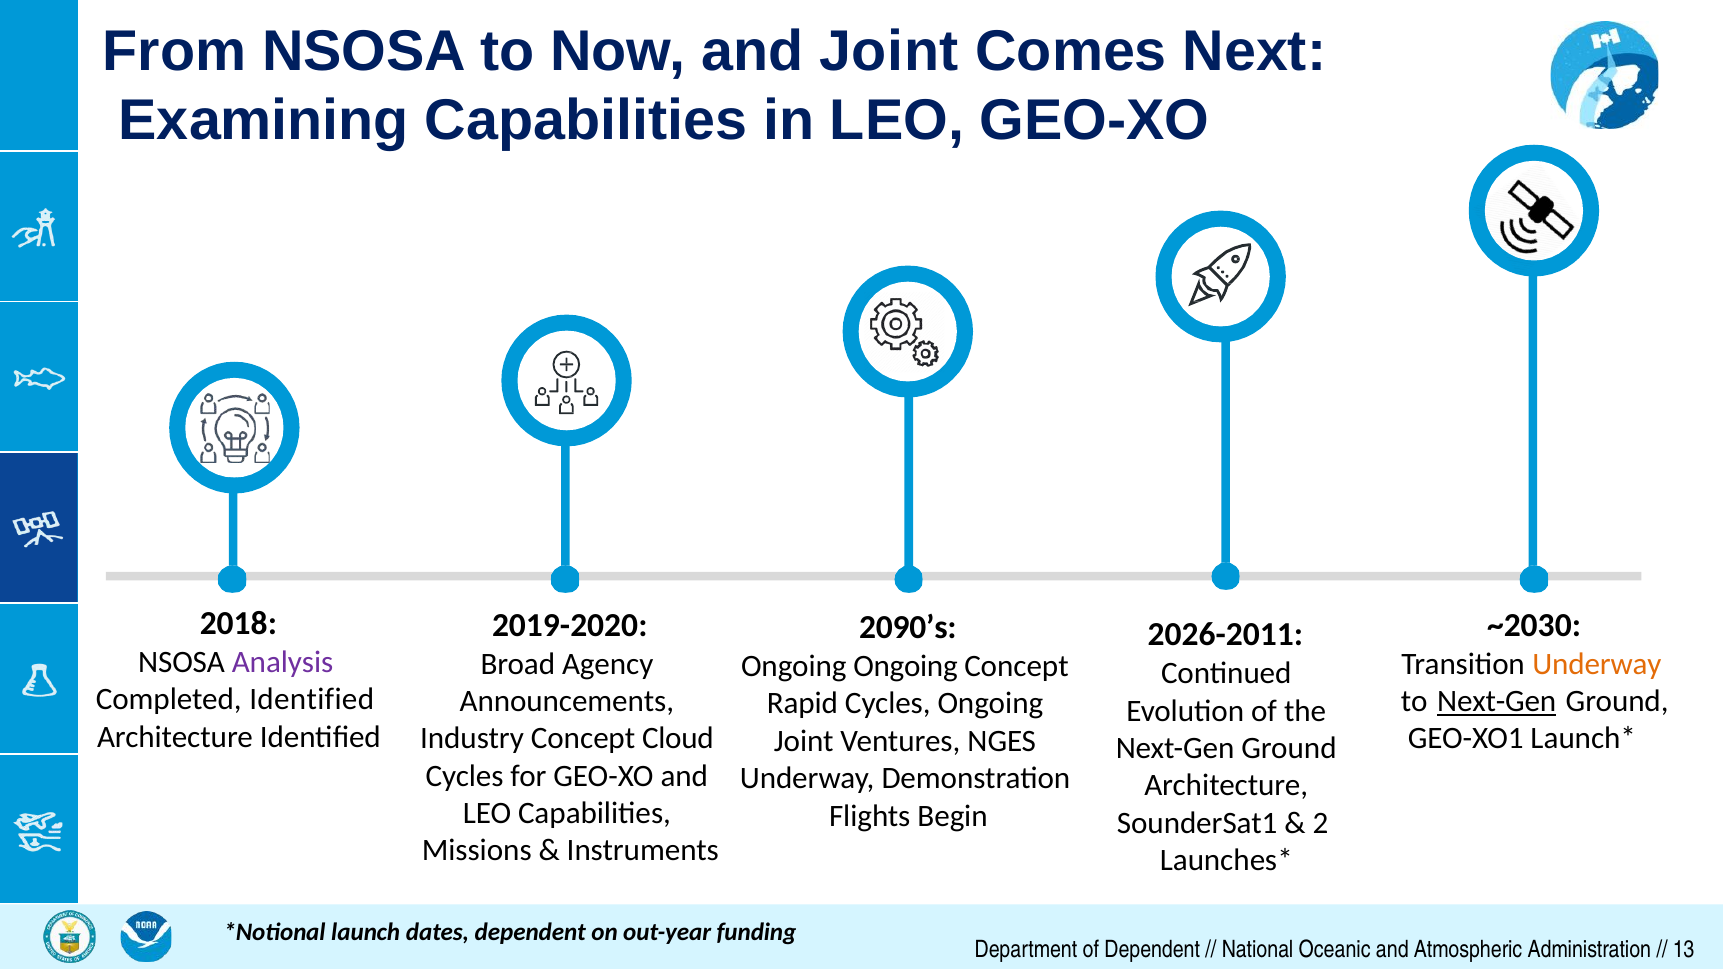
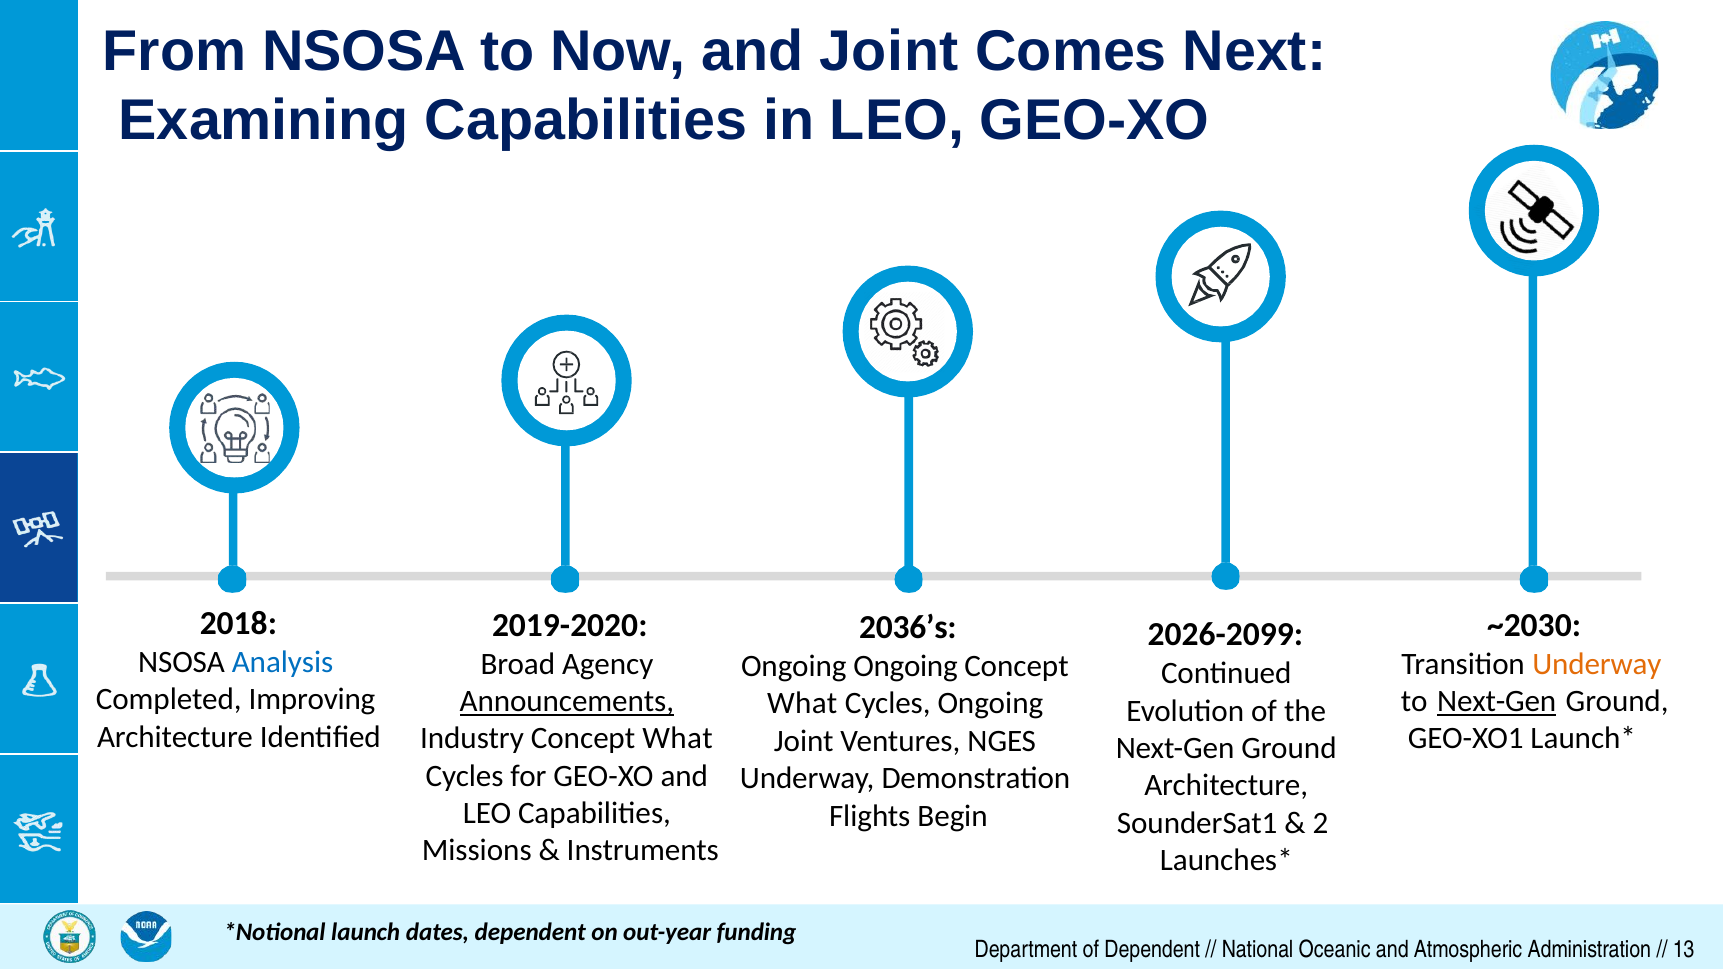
2090’s: 2090’s -> 2036’s
2026-2011: 2026-2011 -> 2026-2099
Analysis colour: purple -> blue
Completed Identified: Identified -> Improving
Announcements underline: none -> present
Rapid at (802, 704): Rapid -> What
Industry Concept Cloud: Cloud -> What
